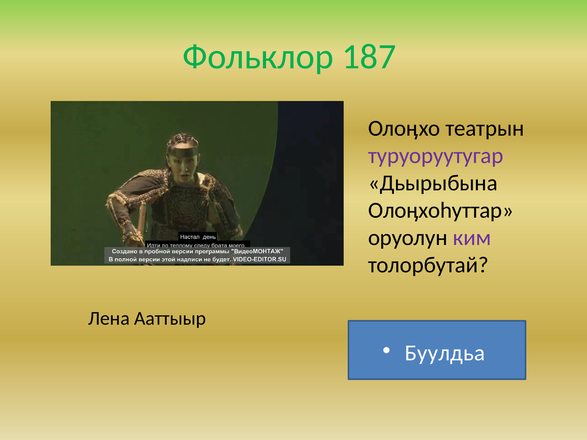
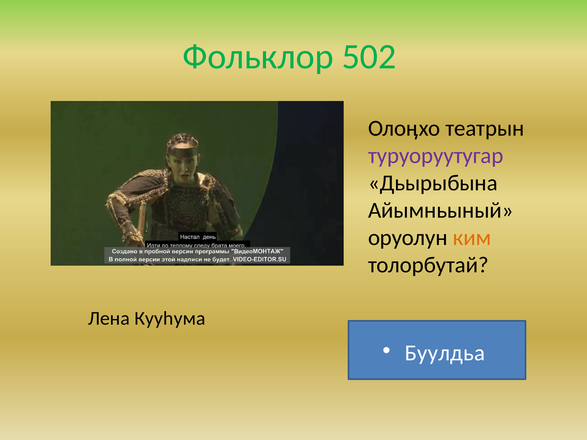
187: 187 -> 502
Олоӊхоhуттар: Олоӊхоhуттар -> Айымньыный
ким colour: purple -> orange
Ааттыыр: Ааттыыр -> Кууhума
